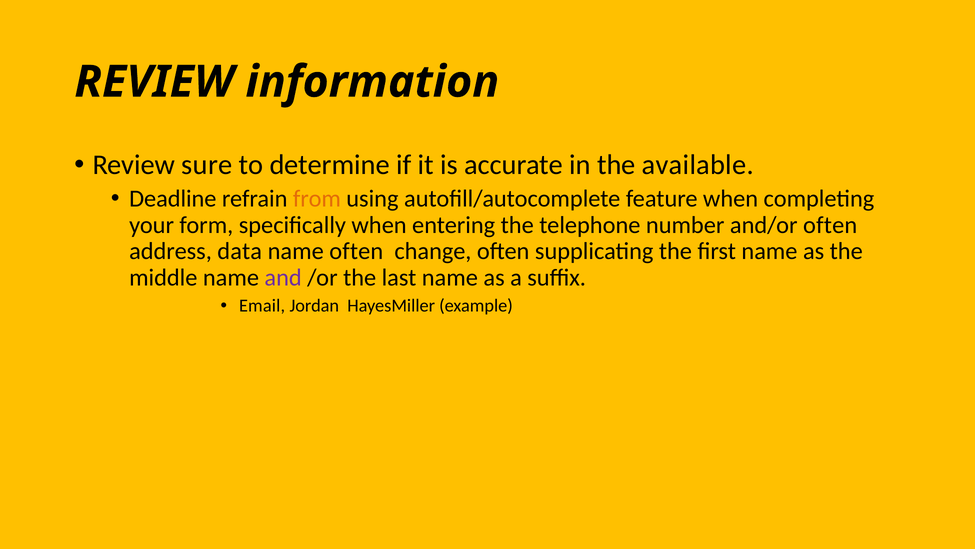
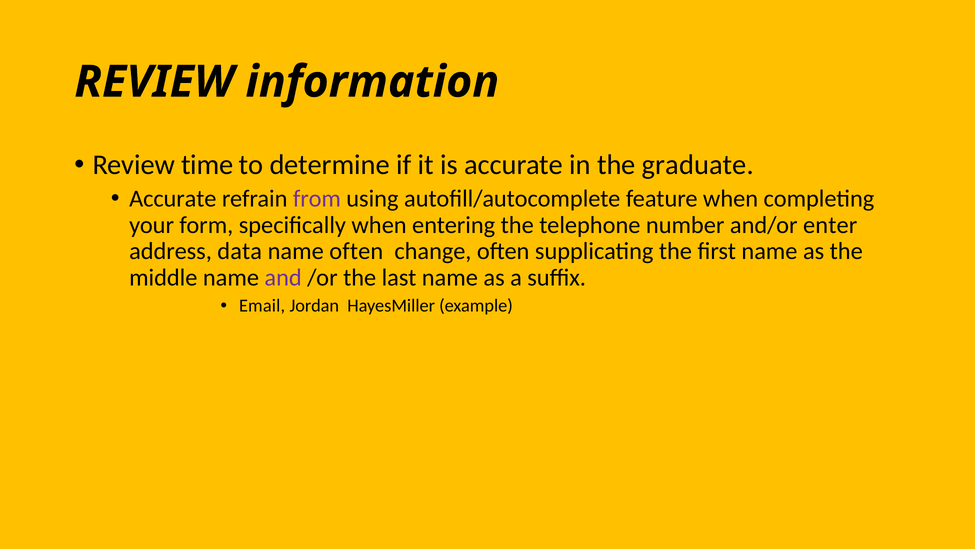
sure: sure -> time
available: available -> graduate
Deadline at (173, 198): Deadline -> Accurate
from colour: orange -> purple
and/or often: often -> enter
